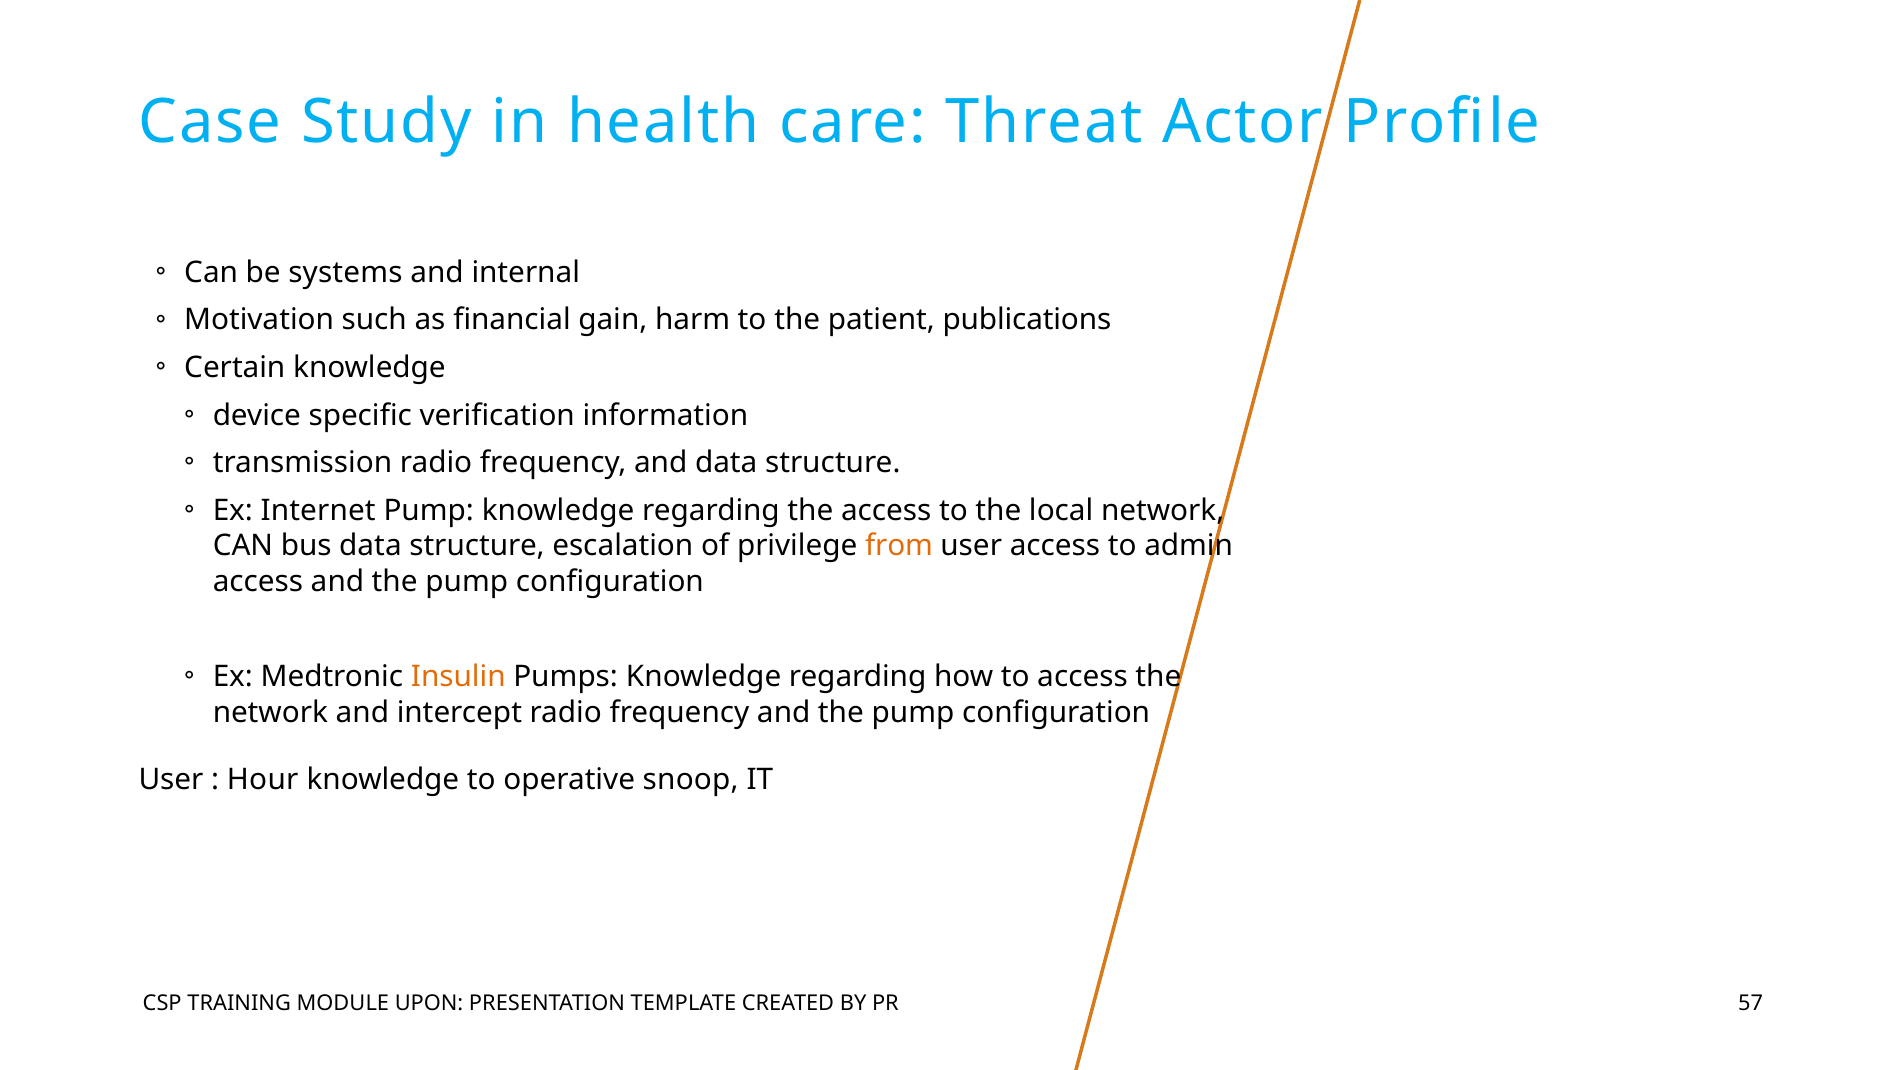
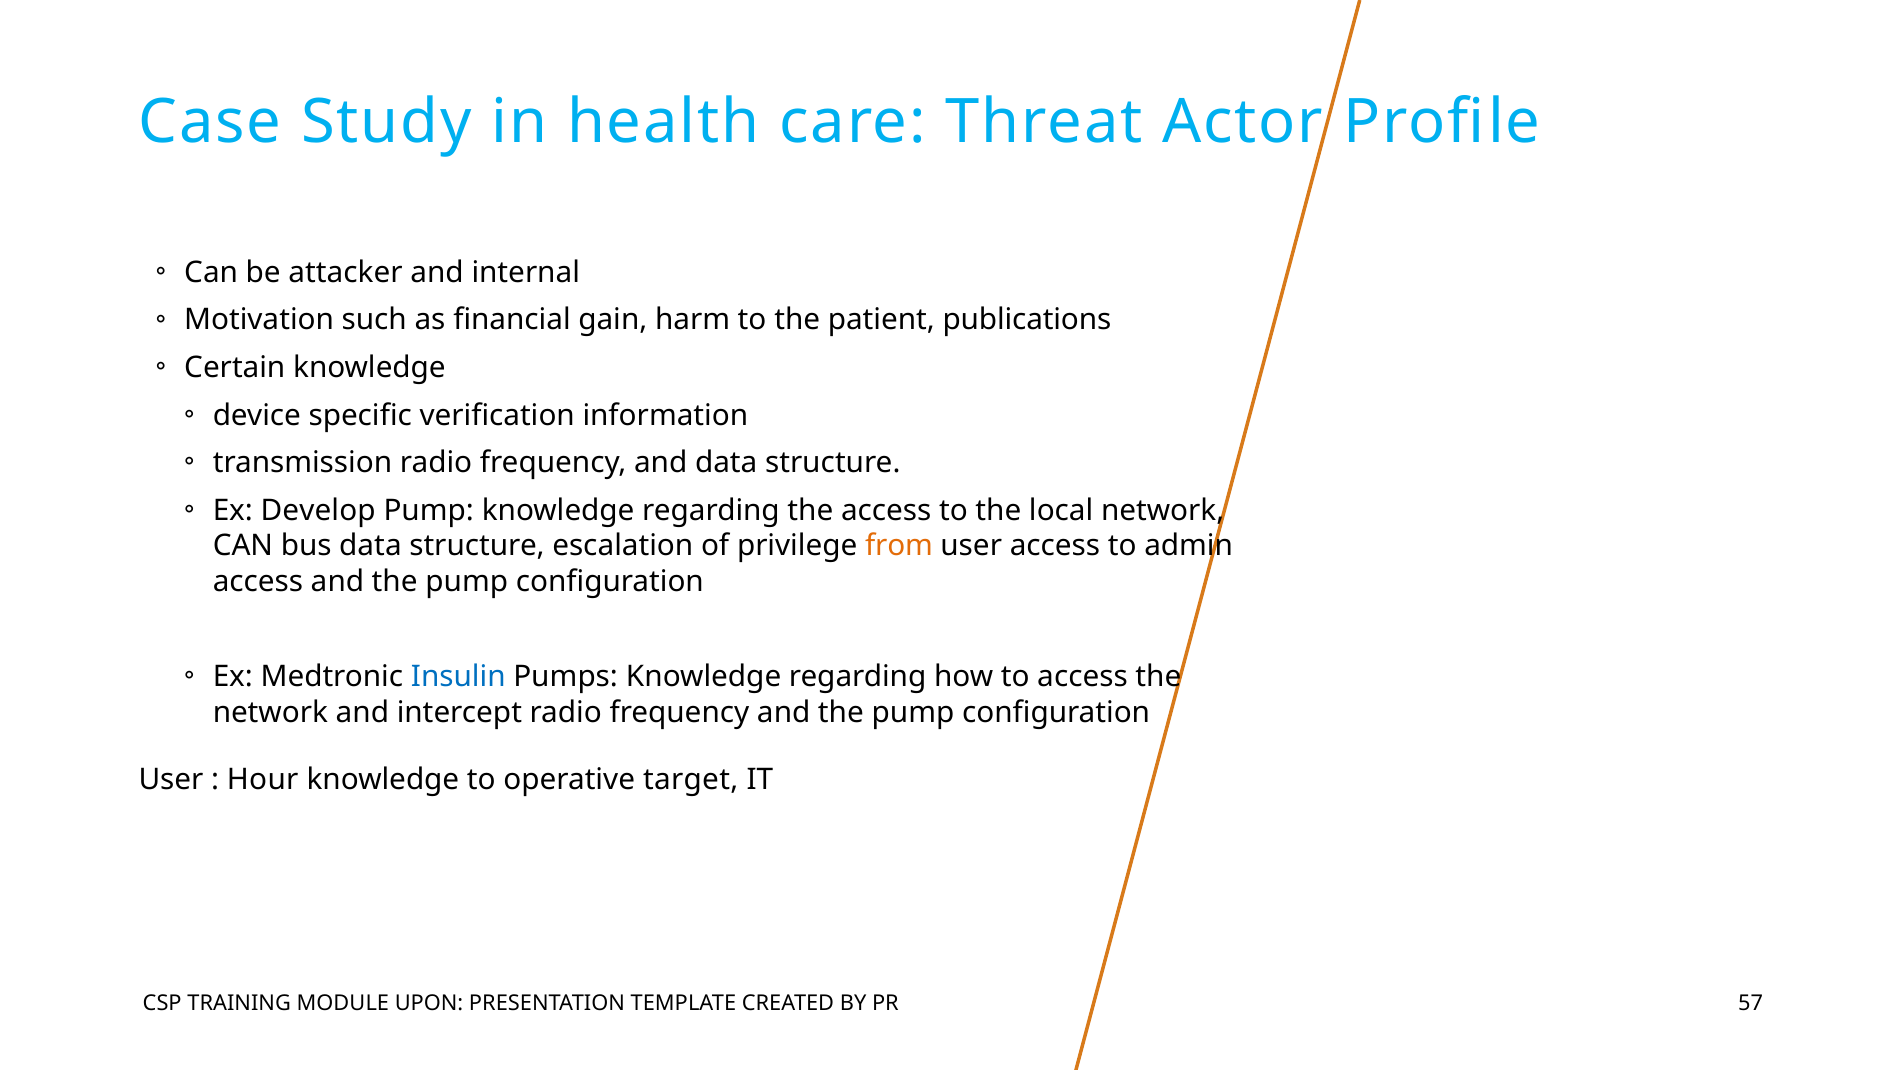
systems: systems -> attacker
Internet: Internet -> Develop
Insulin colour: orange -> blue
snoop: snoop -> target
